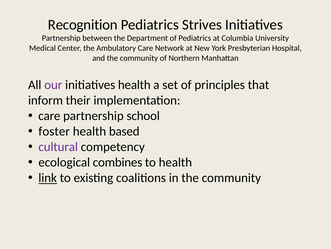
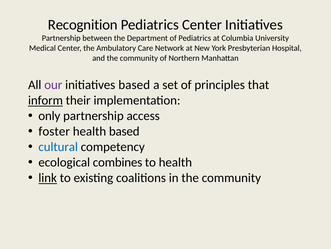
Pediatrics Strives: Strives -> Center
initiatives health: health -> based
inform underline: none -> present
care at (49, 116): care -> only
school: school -> access
cultural colour: purple -> blue
